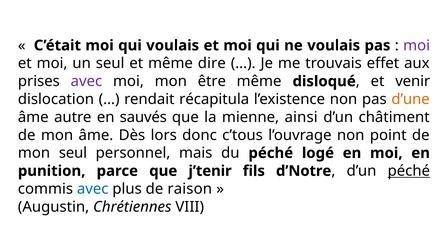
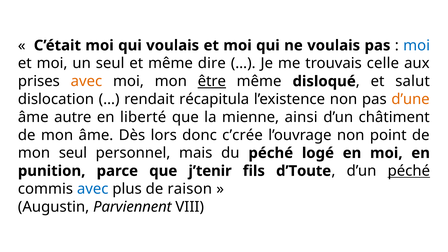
moi at (417, 45) colour: purple -> blue
effet: effet -> celle
avec at (86, 81) colour: purple -> orange
être underline: none -> present
venir: venir -> salut
sauvés: sauvés -> liberté
c’tous: c’tous -> c’crée
d’Notre: d’Notre -> d’Toute
Chrétiennes: Chrétiennes -> Parviennent
